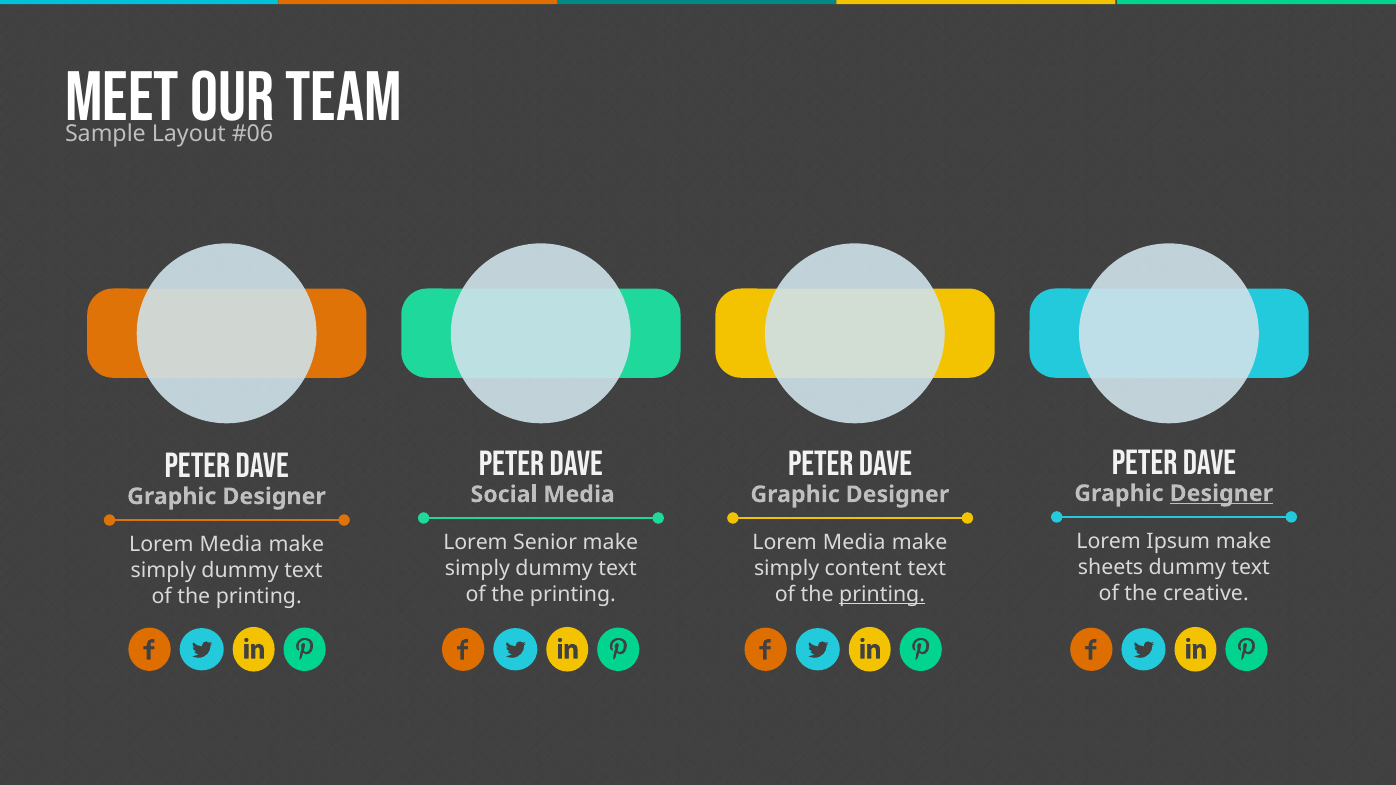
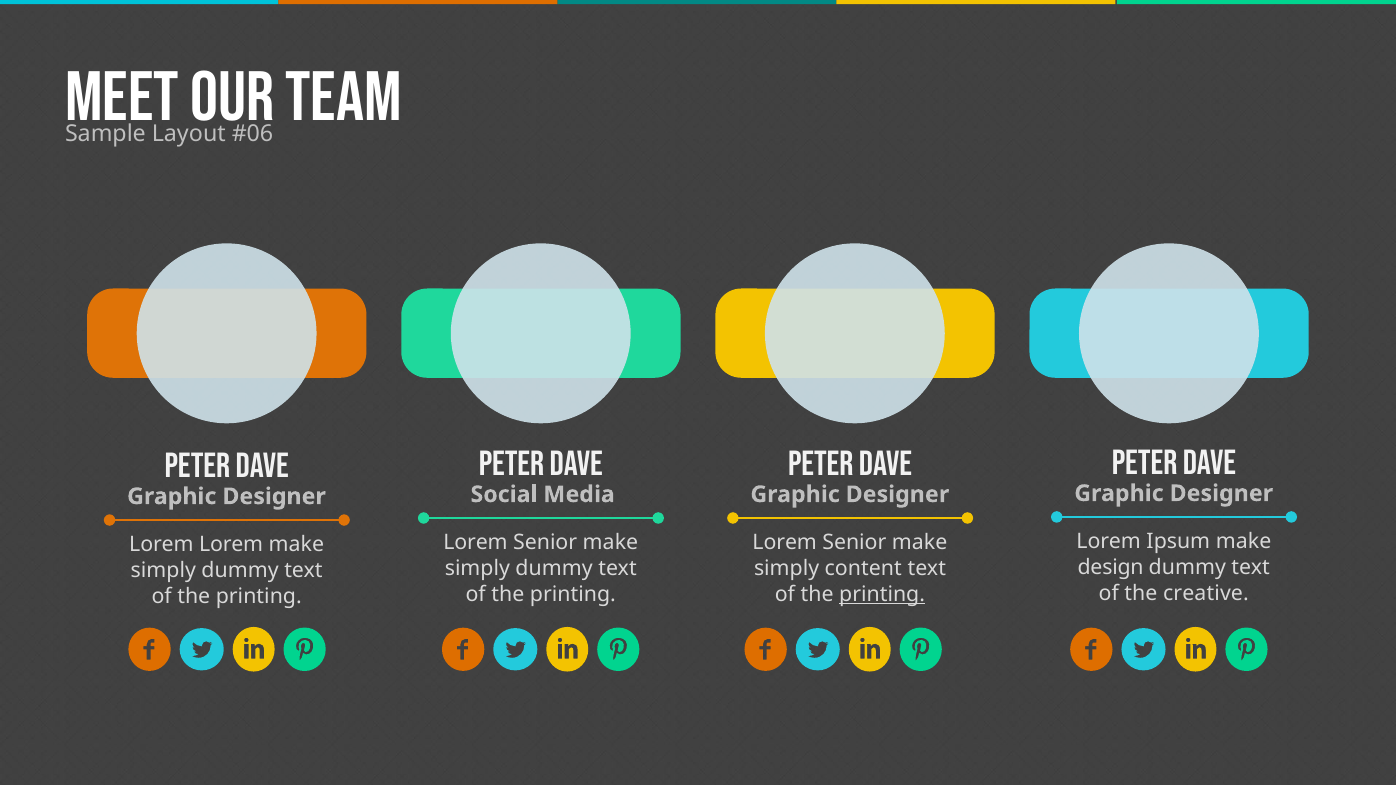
Designer at (1221, 494) underline: present -> none
Media at (854, 543): Media -> Senior
Media at (231, 545): Media -> Lorem
sheets: sheets -> design
